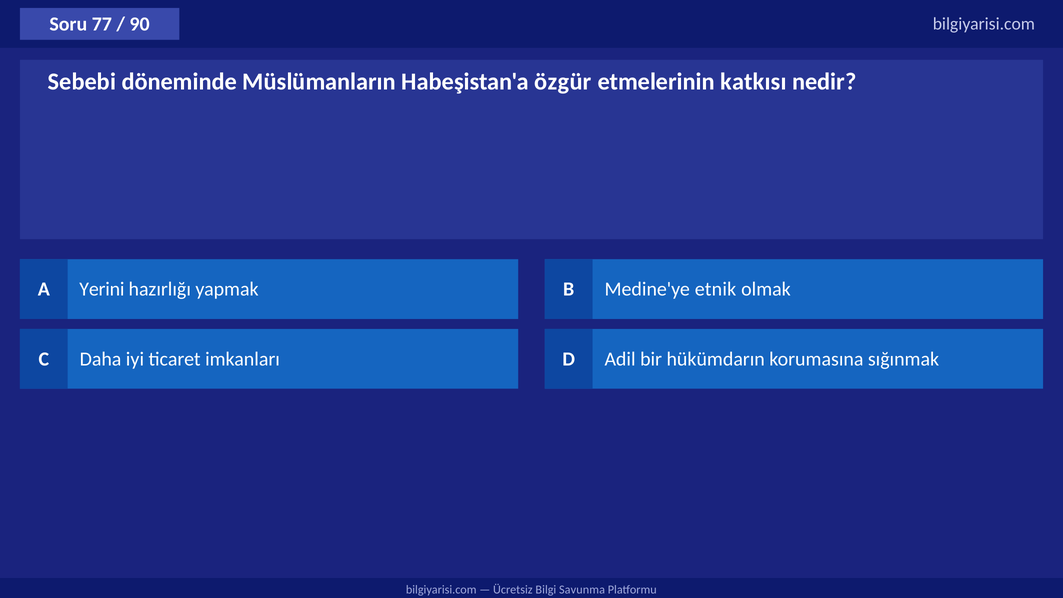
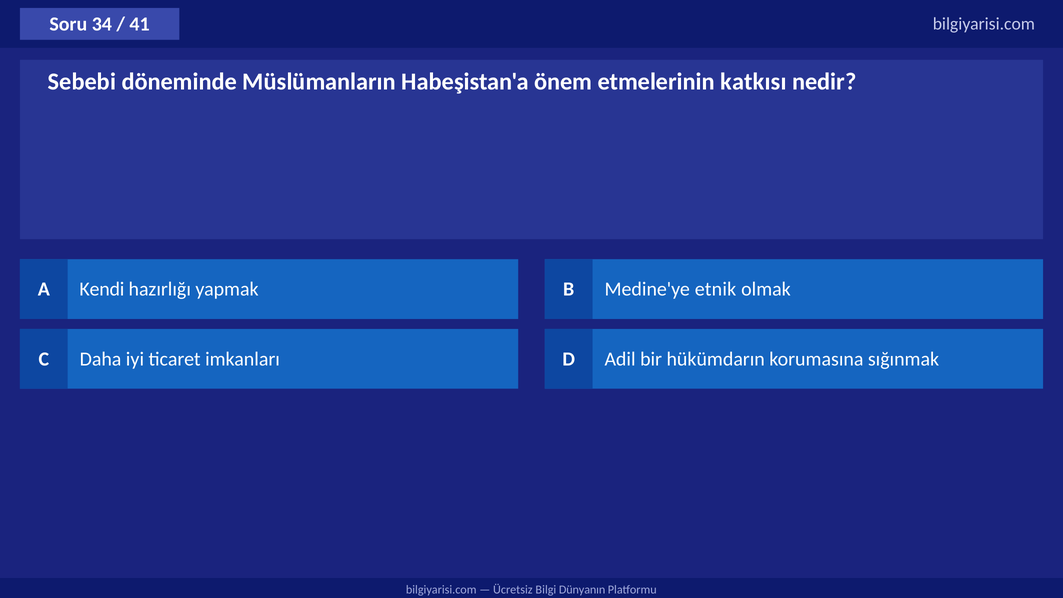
77: 77 -> 34
90: 90 -> 41
özgür: özgür -> önem
Yerini: Yerini -> Kendi
Savunma: Savunma -> Dünyanın
